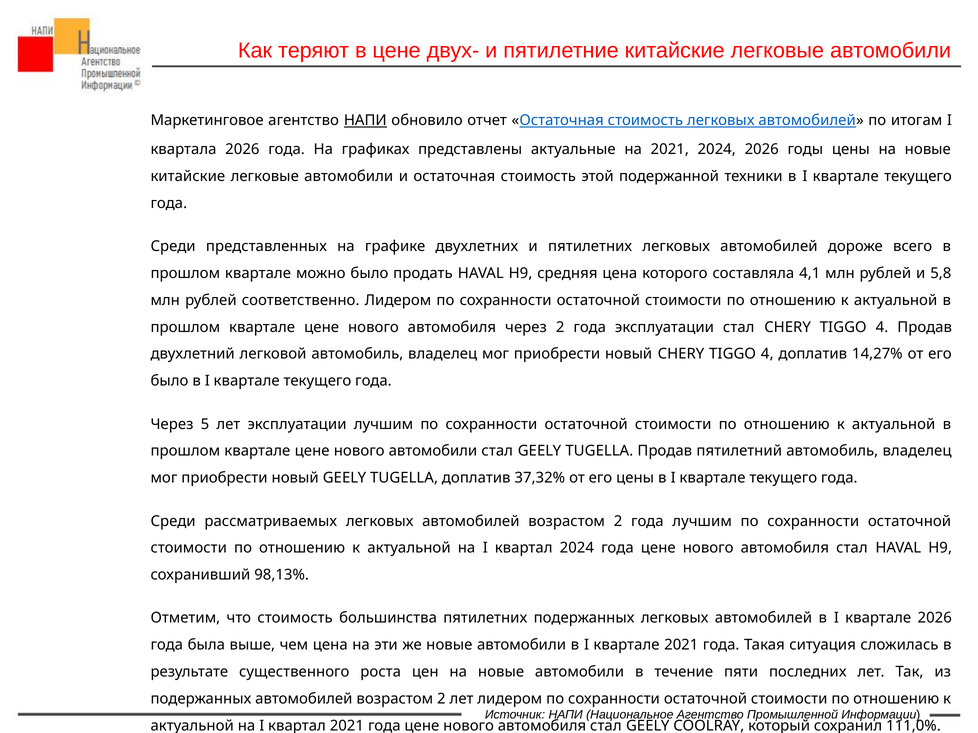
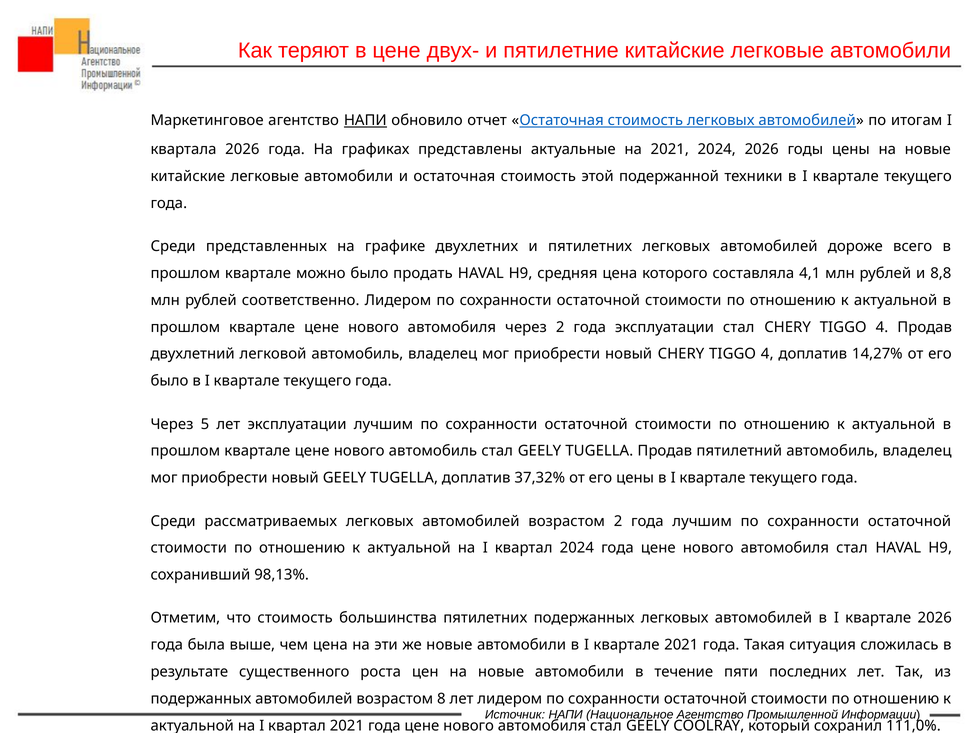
5,8: 5,8 -> 8,8
нового автомобили: автомобили -> автомобиль
подержанных автомобилей возрастом 2: 2 -> 8
